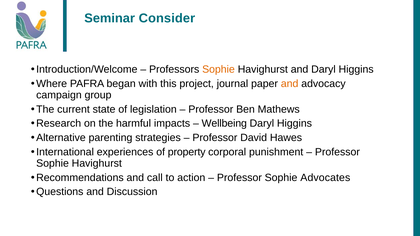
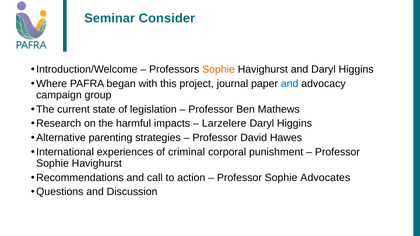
and at (290, 84) colour: orange -> blue
Wellbeing: Wellbeing -> Larzelere
property: property -> criminal
